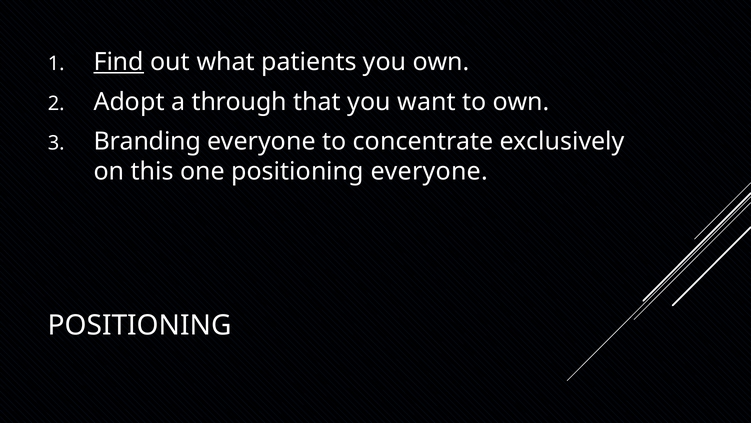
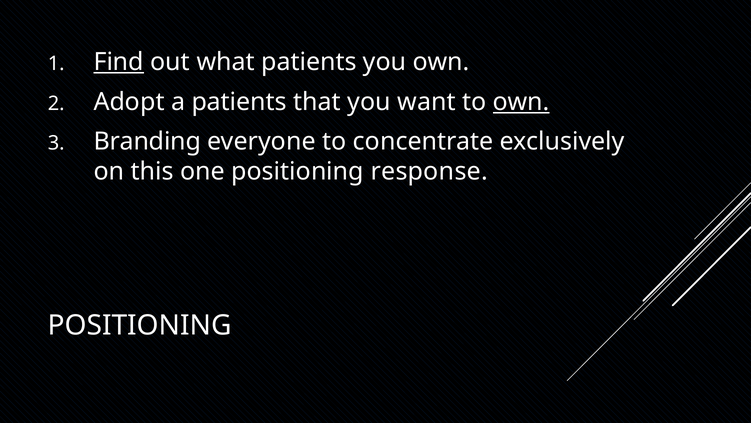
a through: through -> patients
own at (521, 102) underline: none -> present
positioning everyone: everyone -> response
